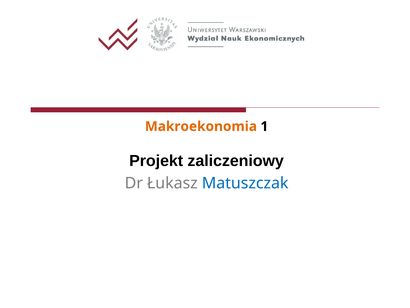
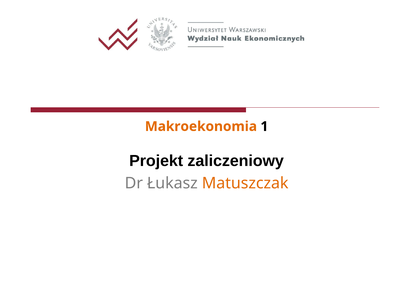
Matuszczak colour: blue -> orange
